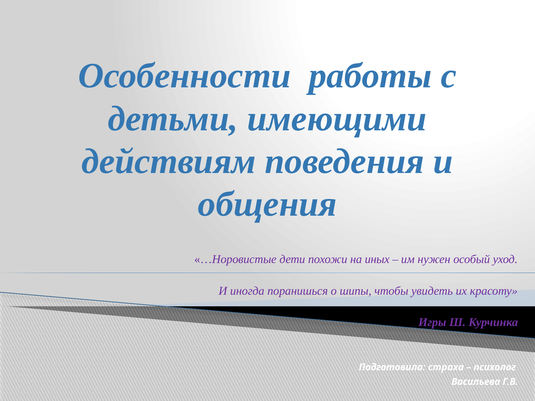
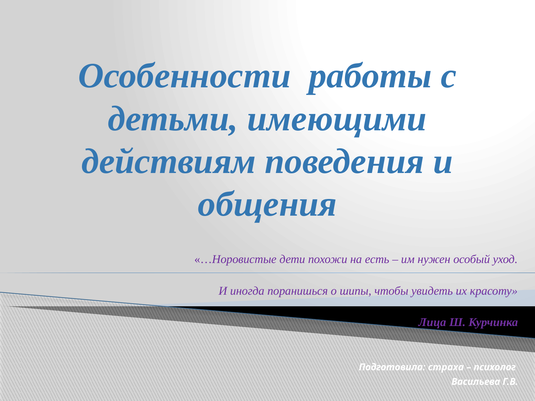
иных: иных -> есть
Игры: Игры -> Лица
